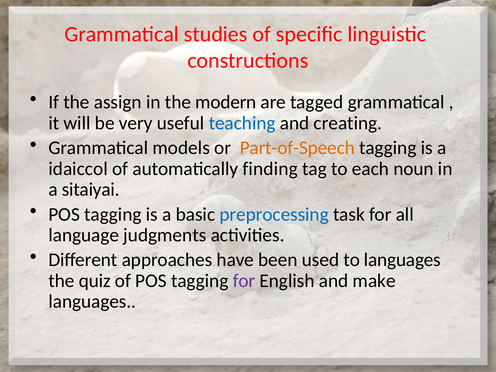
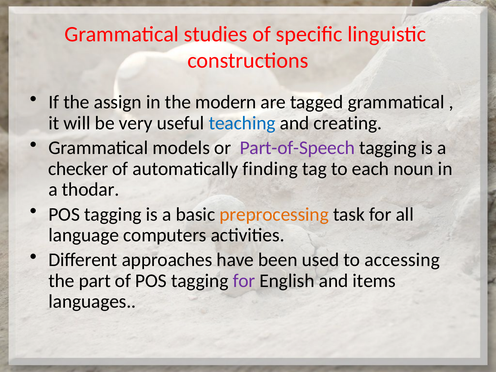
Part-of-Speech colour: orange -> purple
idaiccol: idaiccol -> checker
sitaiyai: sitaiyai -> thodar
preprocessing colour: blue -> orange
judgments: judgments -> computers
to languages: languages -> accessing
quiz: quiz -> part
make: make -> items
